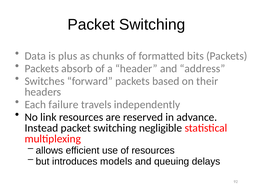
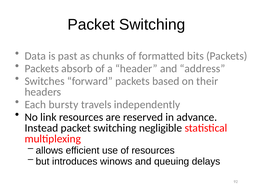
plus: plus -> past
failure: failure -> bursty
models: models -> winows
